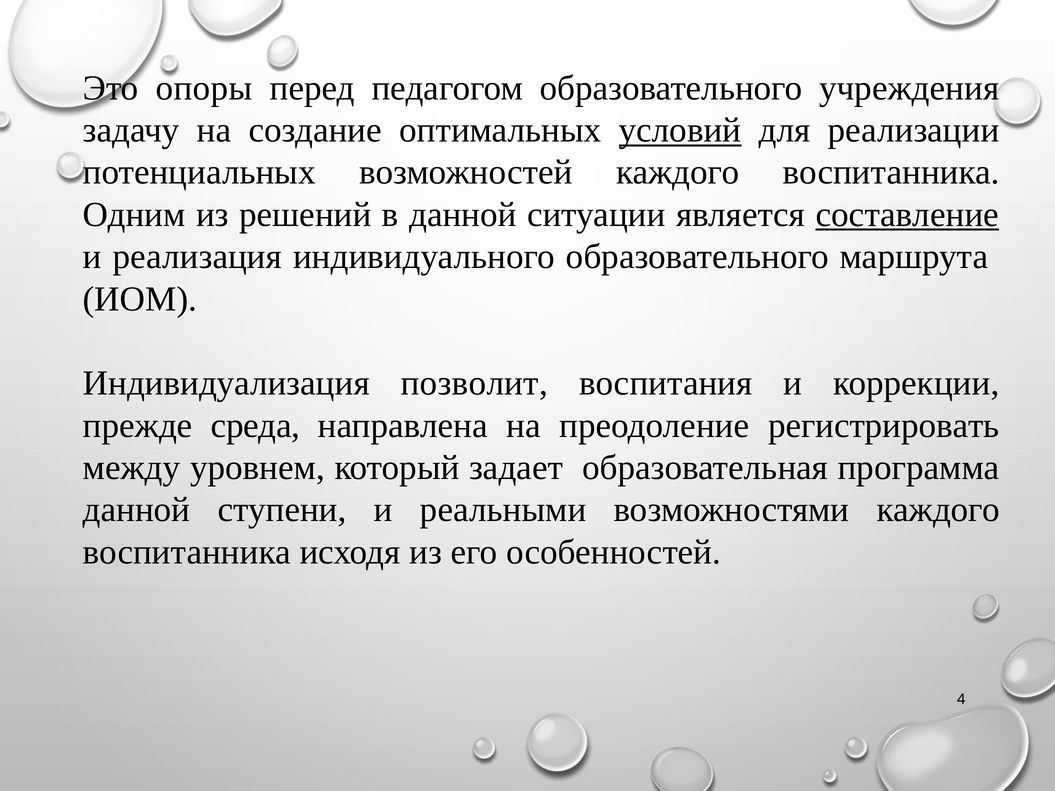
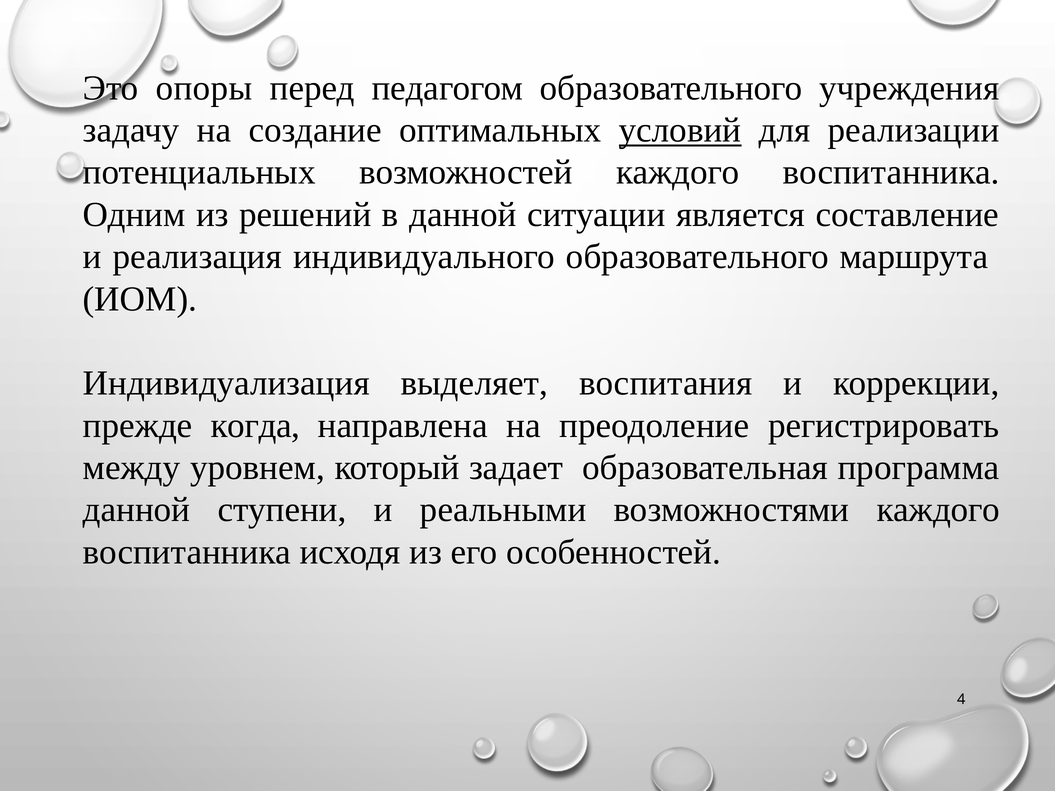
составление underline: present -> none
позволит: позволит -> выделяет
среда: среда -> когда
